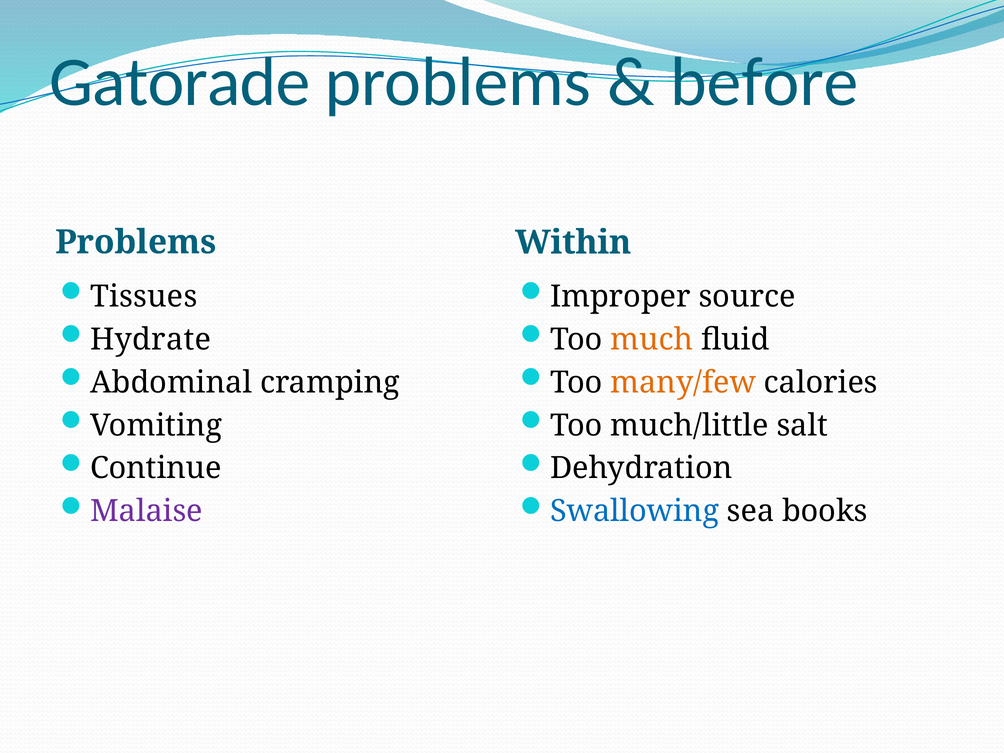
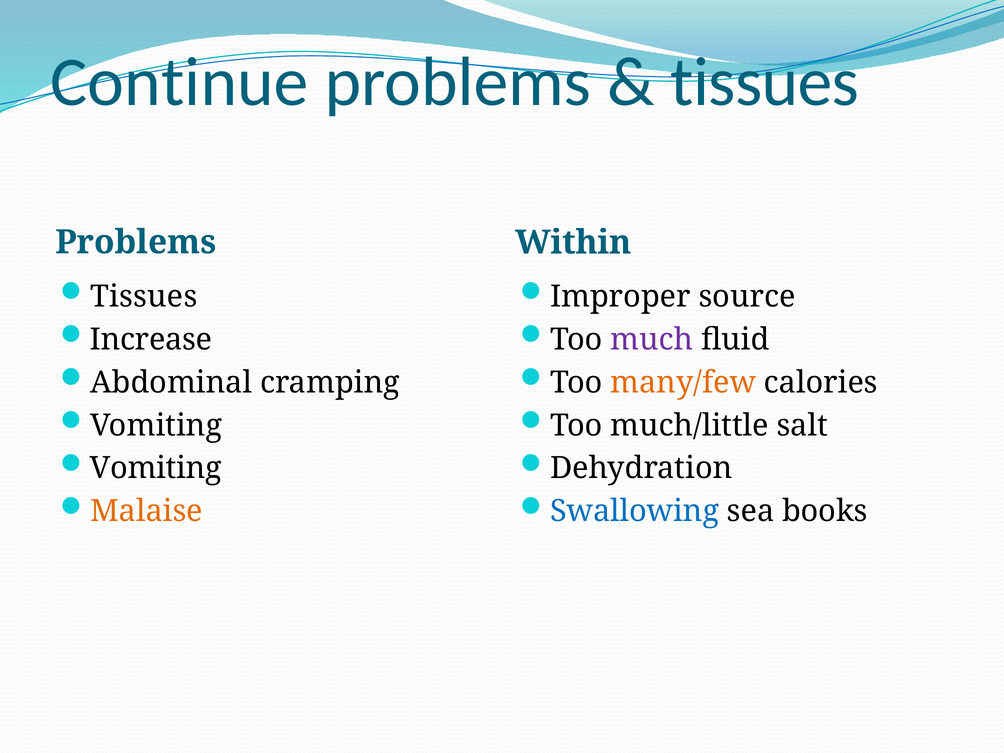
Gatorade: Gatorade -> Continue
before at (764, 82): before -> tissues
Hydrate: Hydrate -> Increase
much colour: orange -> purple
Continue at (156, 468): Continue -> Vomiting
Malaise colour: purple -> orange
